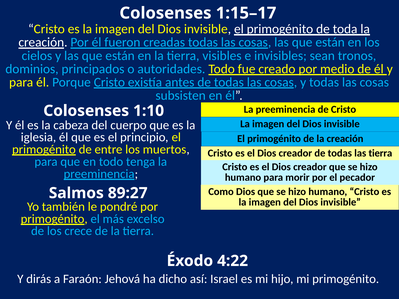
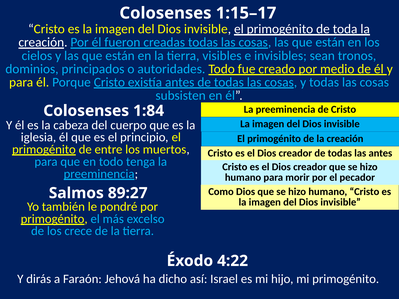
1:10: 1:10 -> 1:84
las tierra: tierra -> antes
